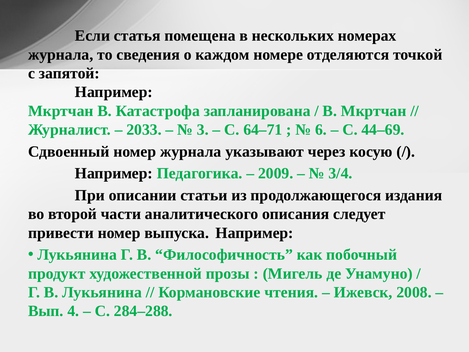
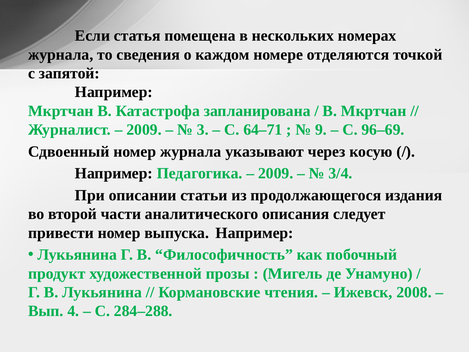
2033 at (144, 130): 2033 -> 2009
6: 6 -> 9
44–69: 44–69 -> 96–69
